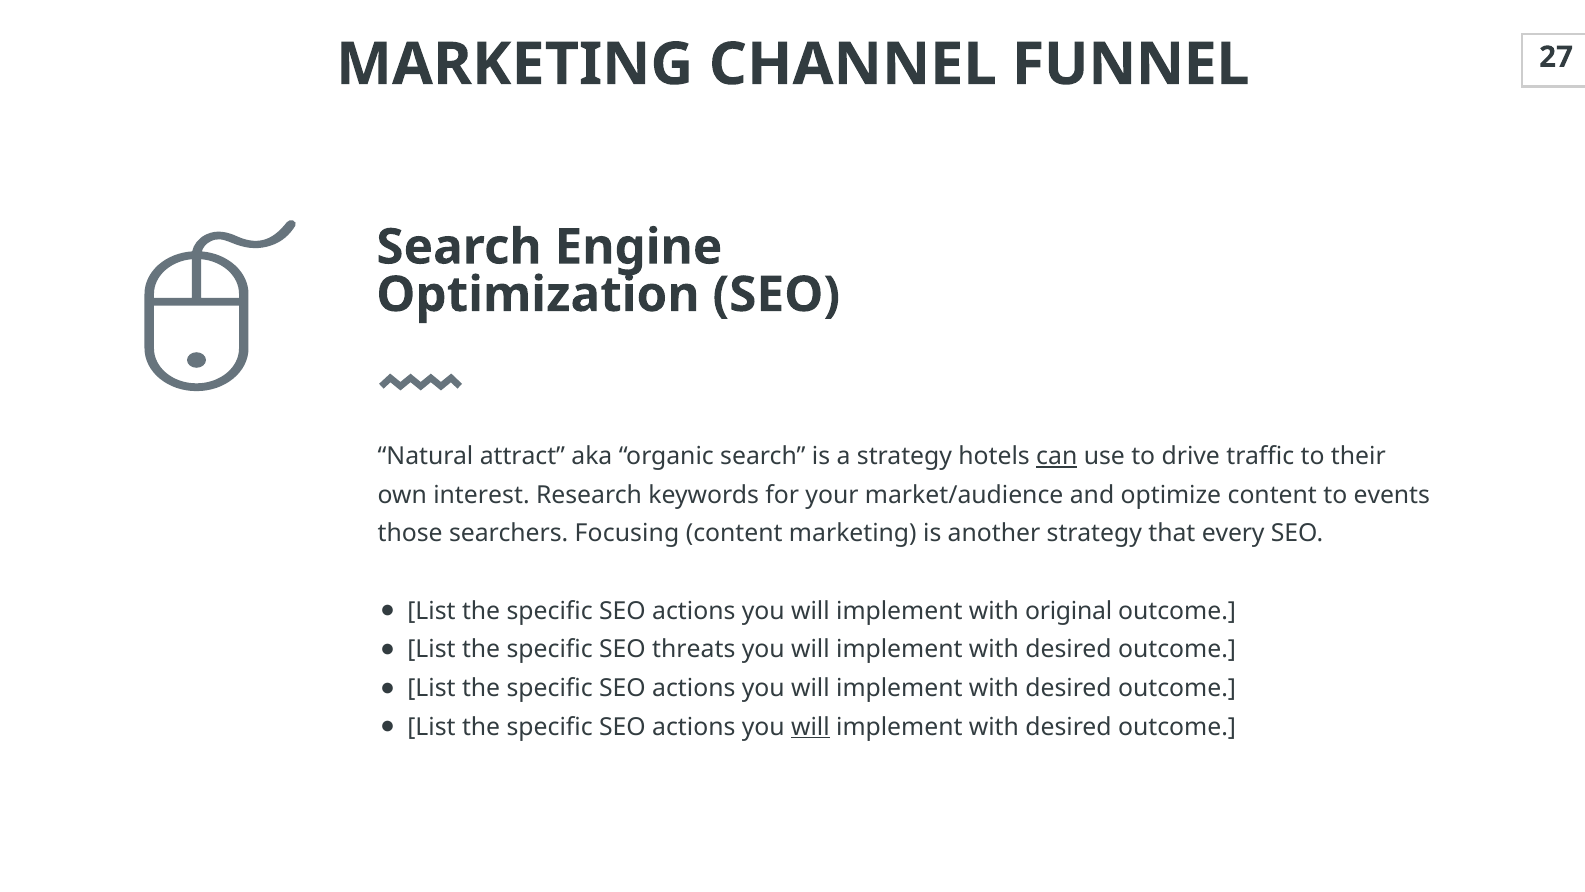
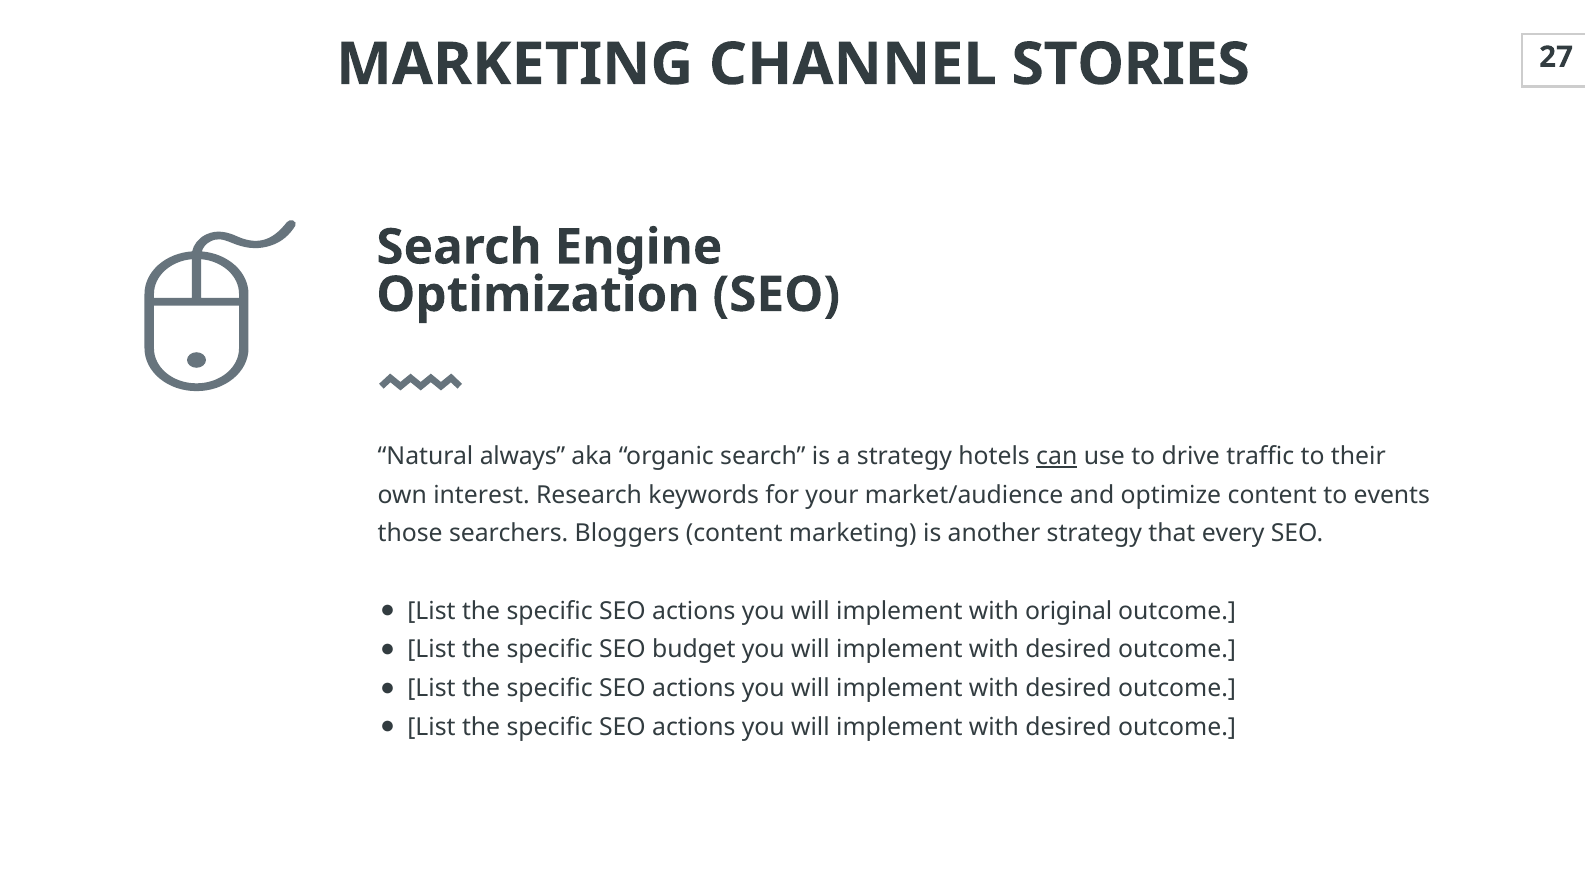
FUNNEL: FUNNEL -> STORIES
attract: attract -> always
Focusing: Focusing -> Bloggers
threats: threats -> budget
will at (810, 727) underline: present -> none
